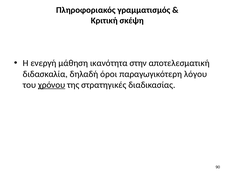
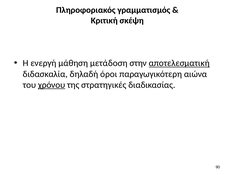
ικανότητα: ικανότητα -> μετάδοση
αποτελεσματική underline: none -> present
λόγου: λόγου -> αιώνα
